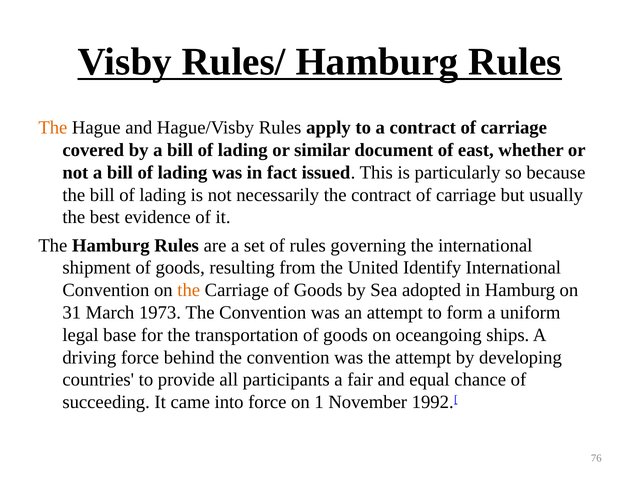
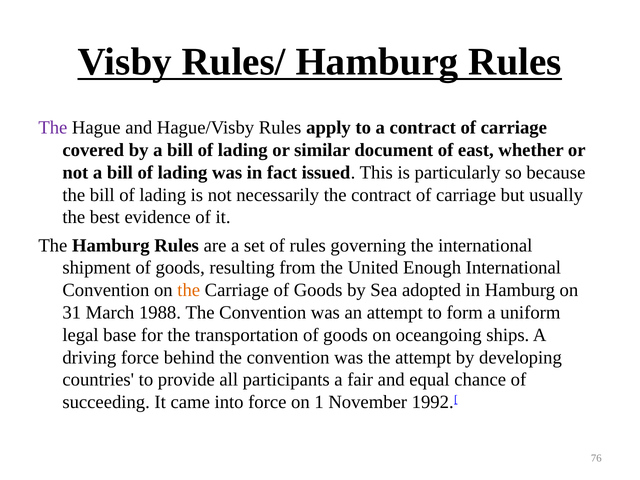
The at (53, 128) colour: orange -> purple
Identify: Identify -> Enough
1973: 1973 -> 1988
